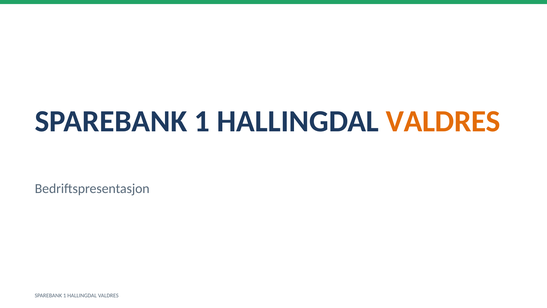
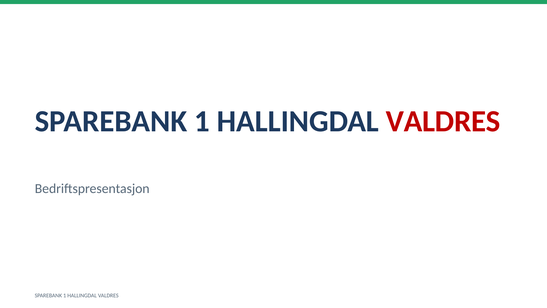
VALDRES at (443, 121) colour: orange -> red
